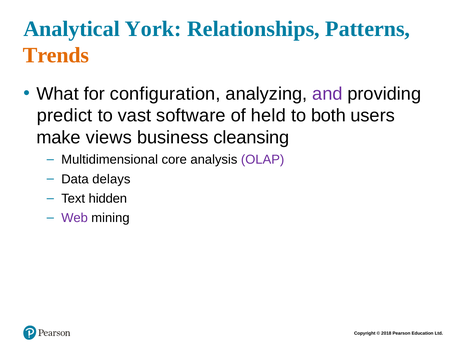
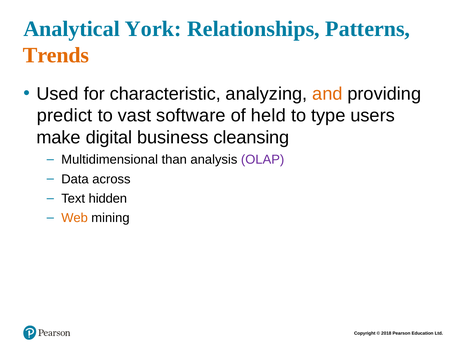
What: What -> Used
configuration: configuration -> characteristic
and colour: purple -> orange
both: both -> type
views: views -> digital
core: core -> than
delays: delays -> across
Web colour: purple -> orange
